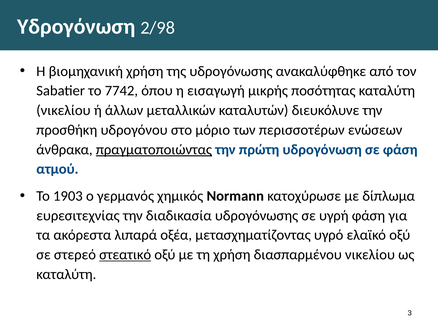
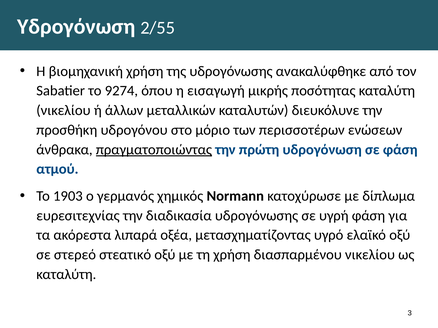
2/98: 2/98 -> 2/55
7742: 7742 -> 9274
στεατικό underline: present -> none
